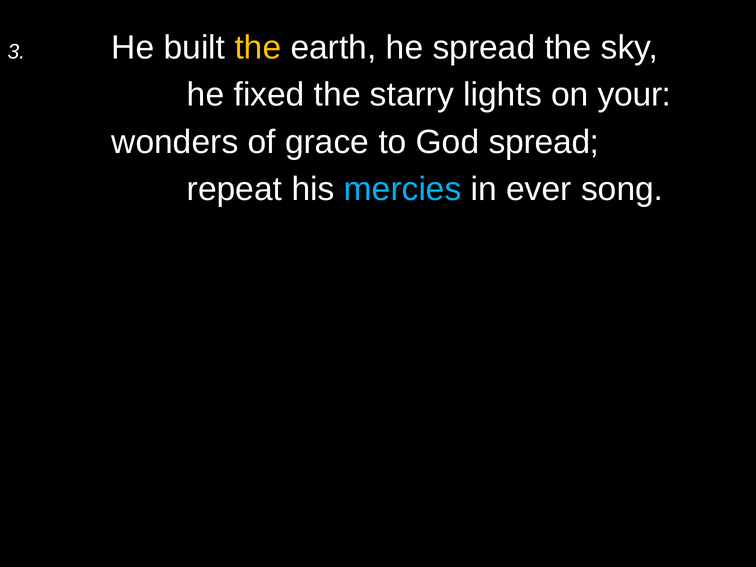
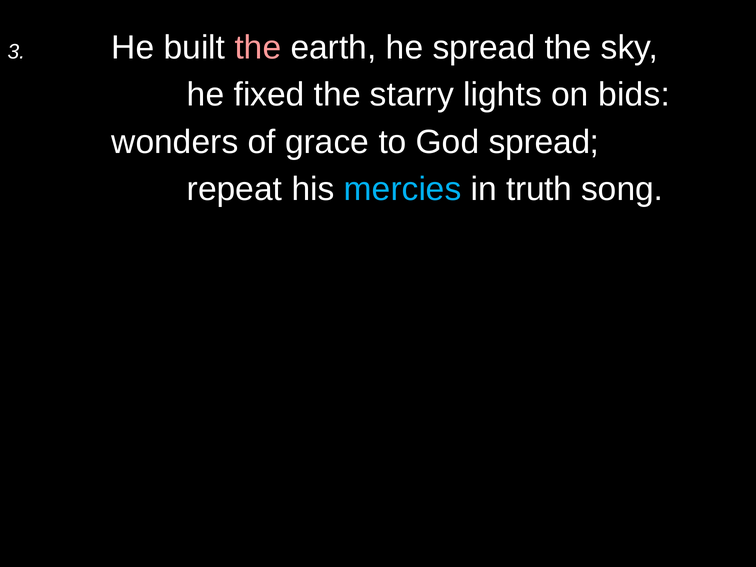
the at (258, 48) colour: yellow -> pink
your: your -> bids
ever: ever -> truth
